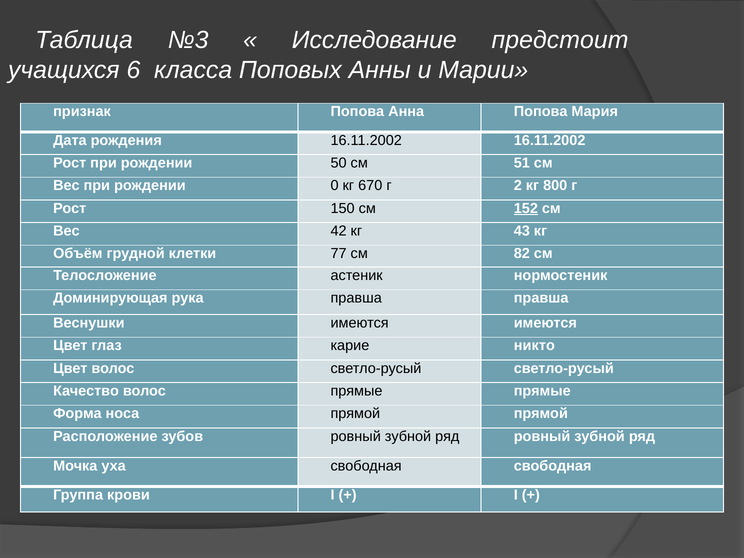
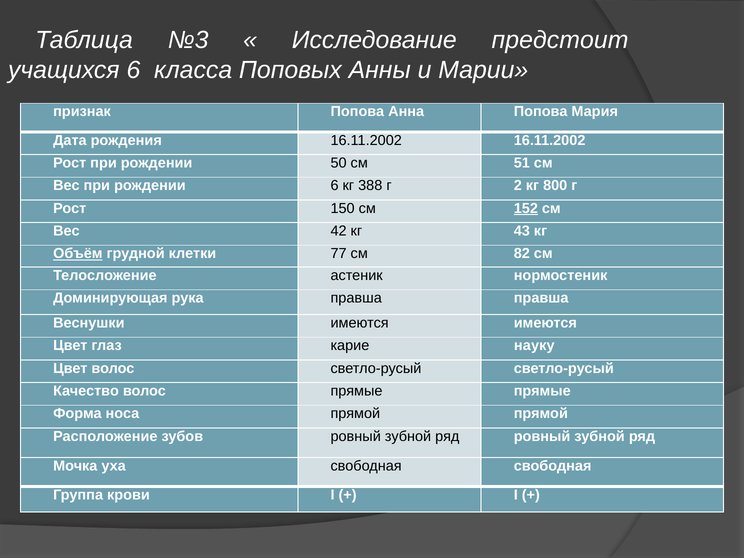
рождении 0: 0 -> 6
670: 670 -> 388
Объём underline: none -> present
никто: никто -> науку
